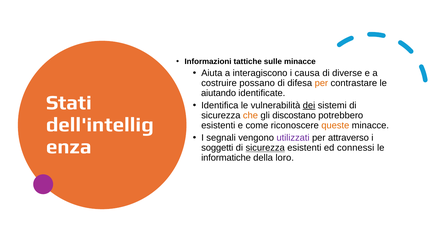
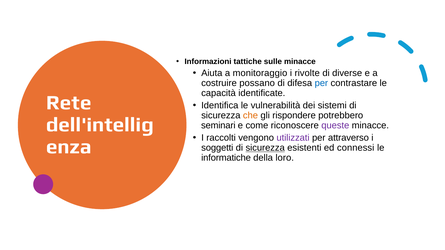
interagiscono: interagiscono -> monitoraggio
causa: causa -> rivolte
per at (321, 83) colour: orange -> blue
aiutando: aiutando -> capacità
Stati: Stati -> Rete
dei underline: present -> none
discostano: discostano -> rispondere
esistenti at (218, 126): esistenti -> seminari
queste colour: orange -> purple
segnali: segnali -> raccolti
